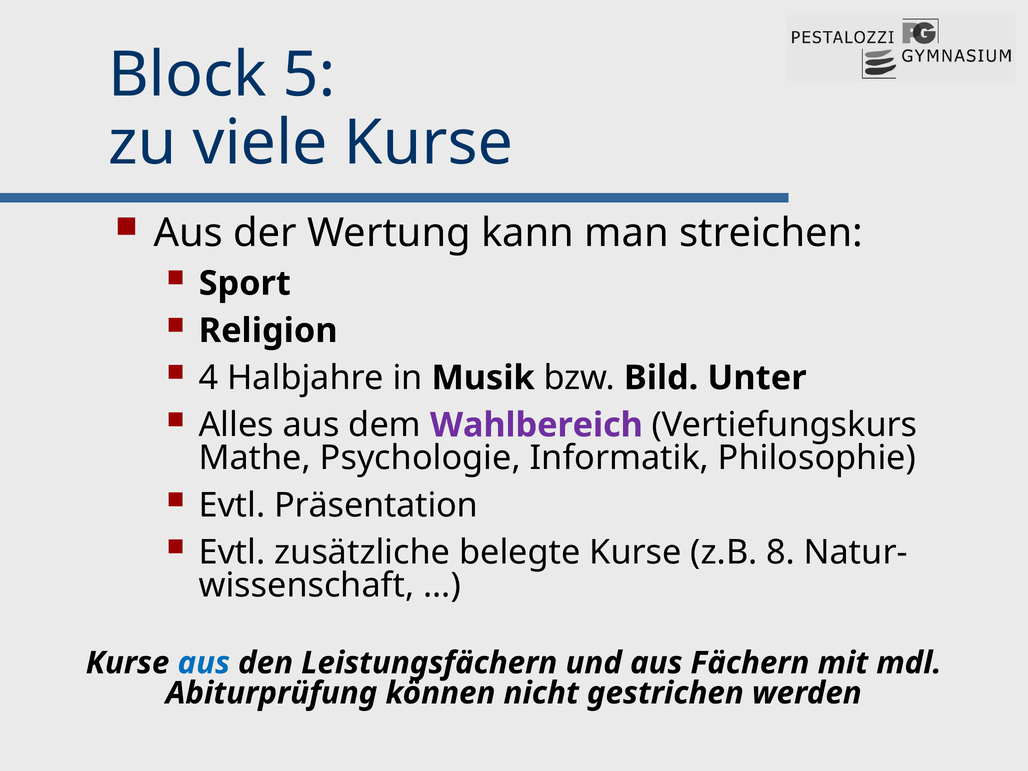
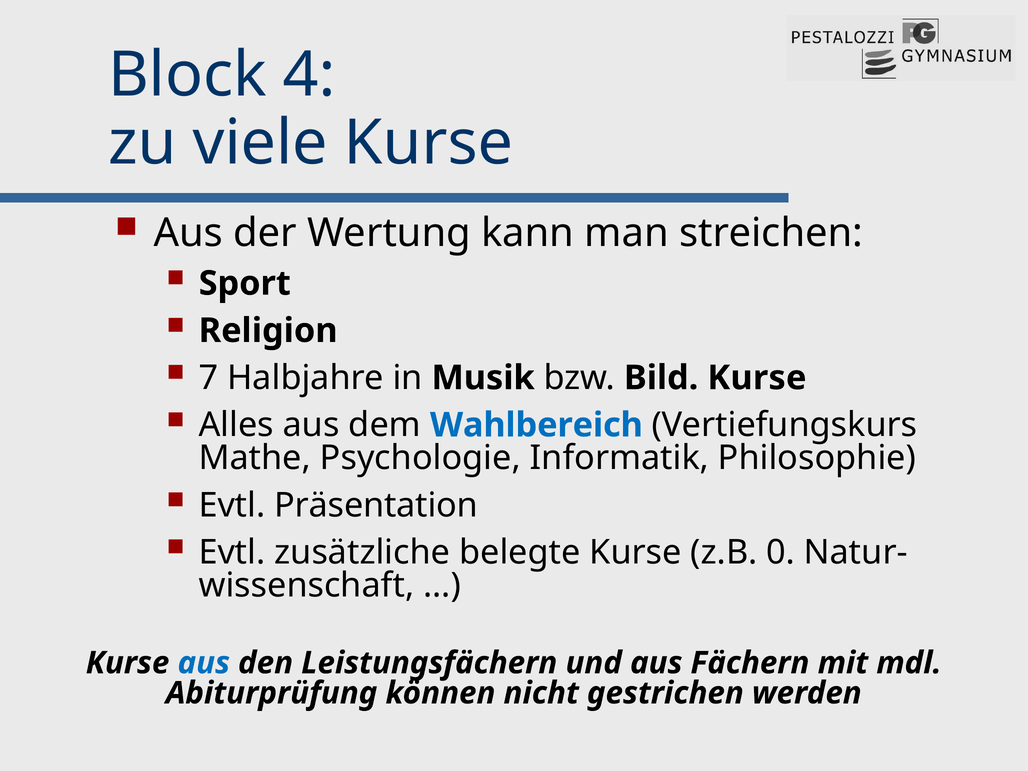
5: 5 -> 4
4: 4 -> 7
Bild Unter: Unter -> Kurse
Wahlbereich colour: purple -> blue
8: 8 -> 0
